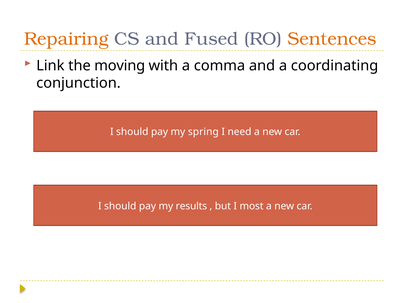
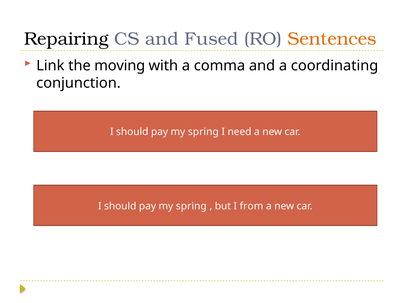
Repairing colour: orange -> black
results at (191, 206): results -> spring
most: most -> from
